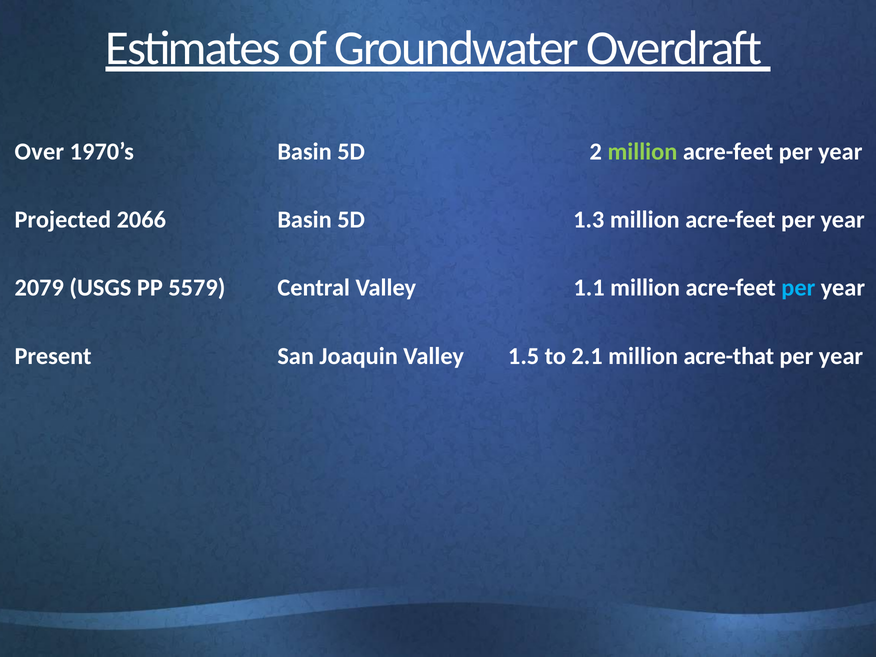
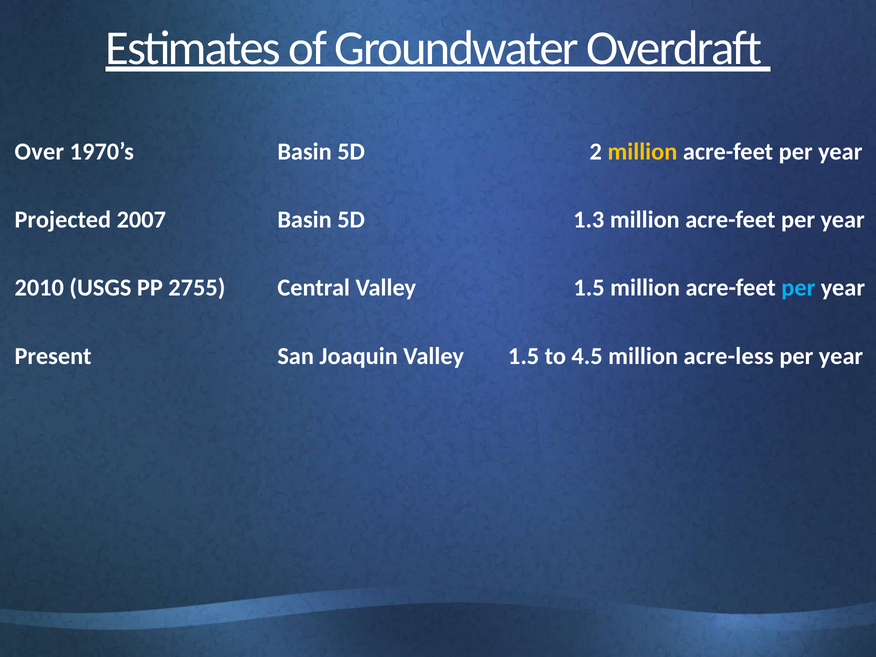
million at (642, 152) colour: light green -> yellow
2066: 2066 -> 2007
2079: 2079 -> 2010
5579: 5579 -> 2755
Central Valley 1.1: 1.1 -> 1.5
2.1: 2.1 -> 4.5
acre-that: acre-that -> acre-less
